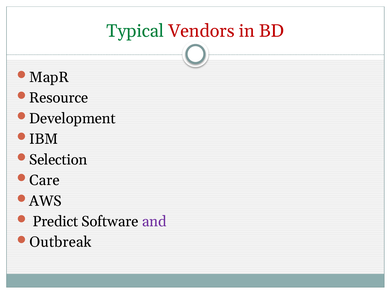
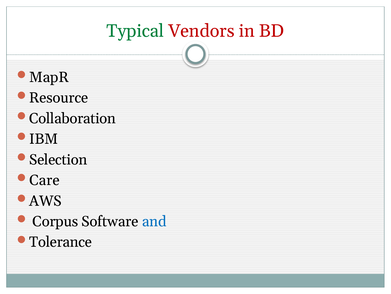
Development: Development -> Collaboration
Predict: Predict -> Corpus
and colour: purple -> blue
Outbreak: Outbreak -> Tolerance
